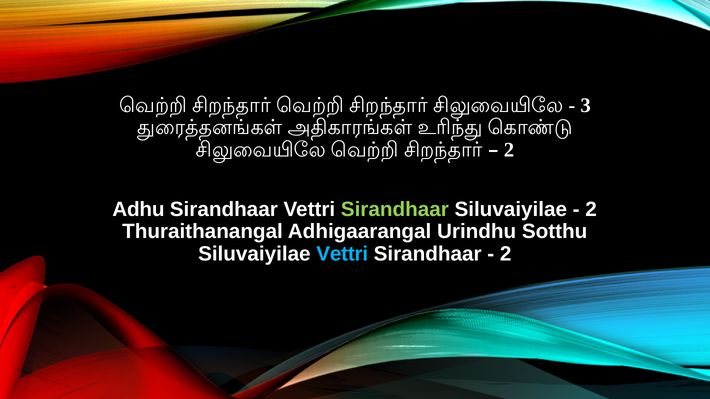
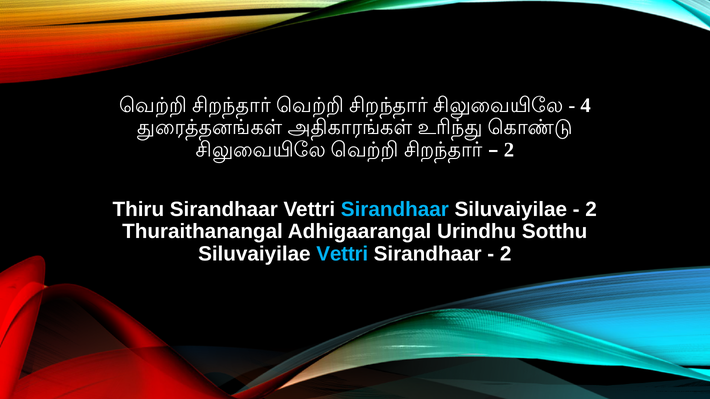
3: 3 -> 4
Adhu: Adhu -> Thiru
Sirandhaar at (395, 209) colour: light green -> light blue
